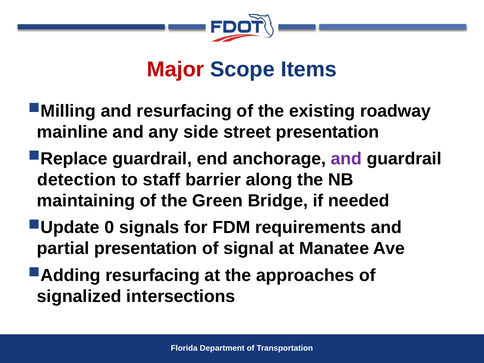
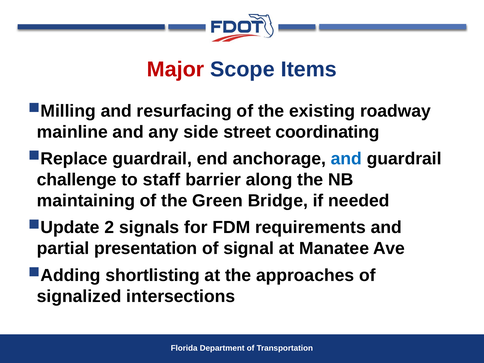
street presentation: presentation -> coordinating
and at (346, 159) colour: purple -> blue
detection: detection -> challenge
0: 0 -> 2
resurfacing at (153, 275): resurfacing -> shortlisting
